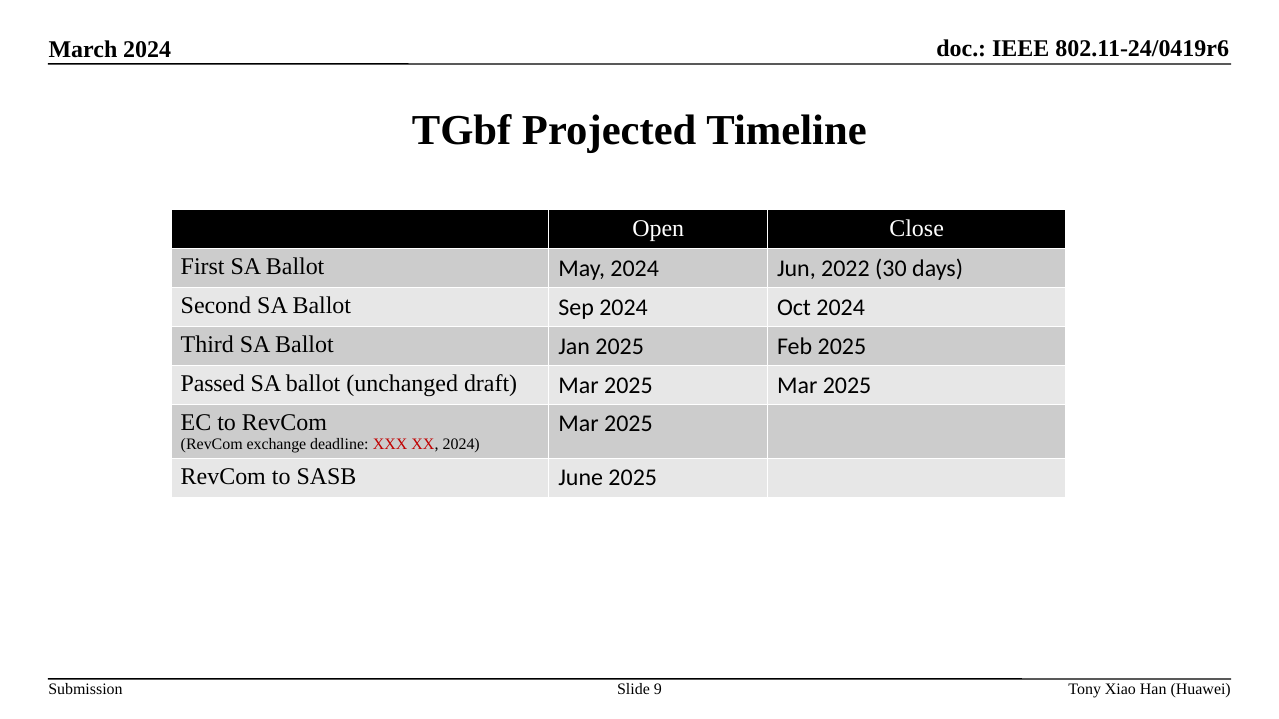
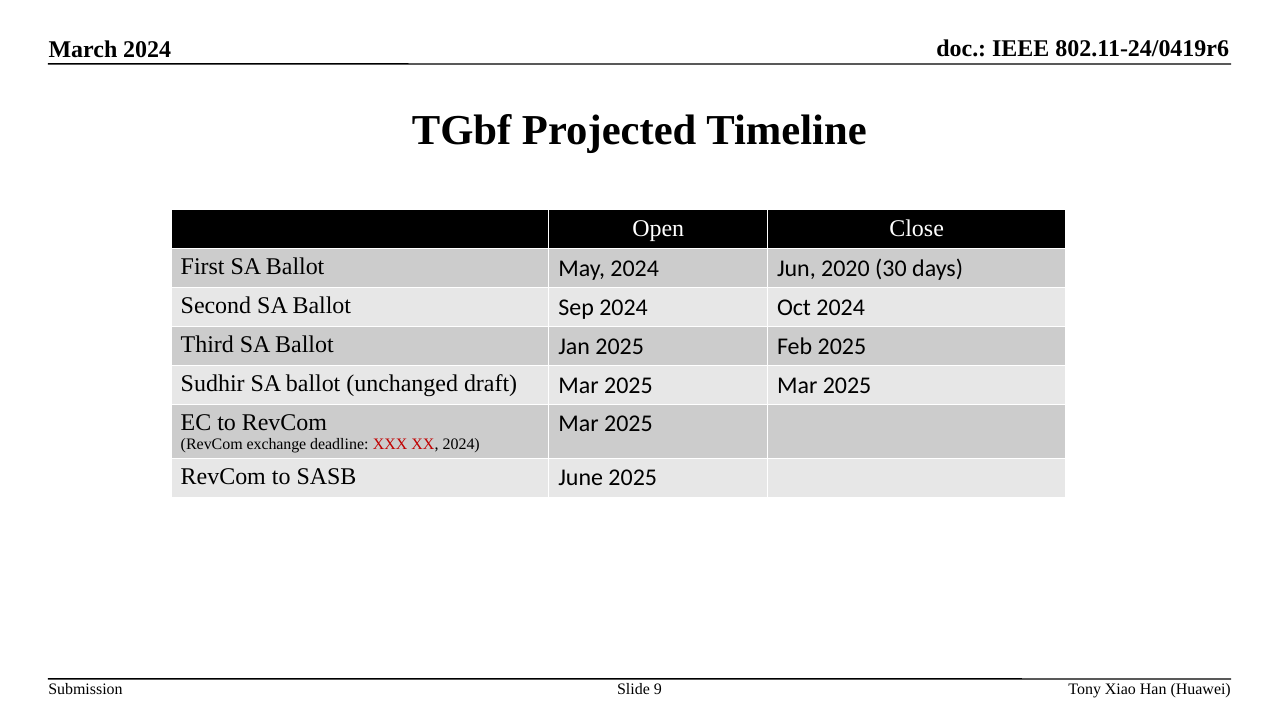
2022: 2022 -> 2020
Passed: Passed -> Sudhir
